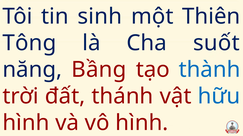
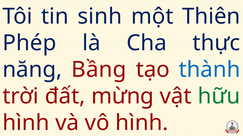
Tông: Tông -> Phép
suốt: suốt -> thực
thánh: thánh -> mừng
hữu colour: blue -> green
